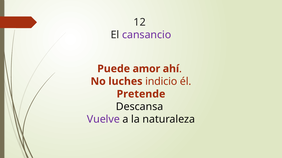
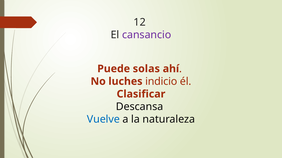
amor: amor -> solas
Pretende: Pretende -> Clasificar
Vuelve colour: purple -> blue
